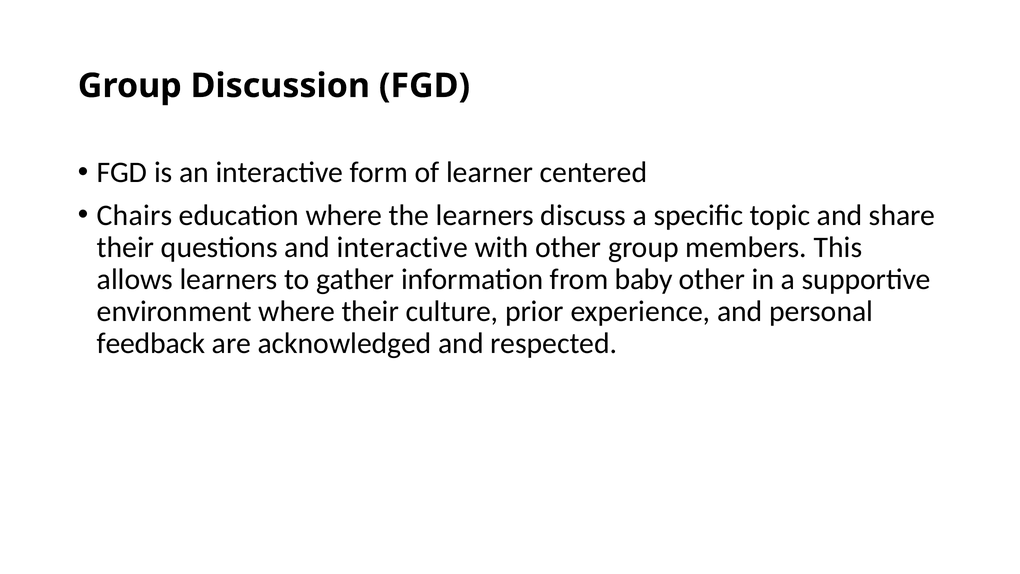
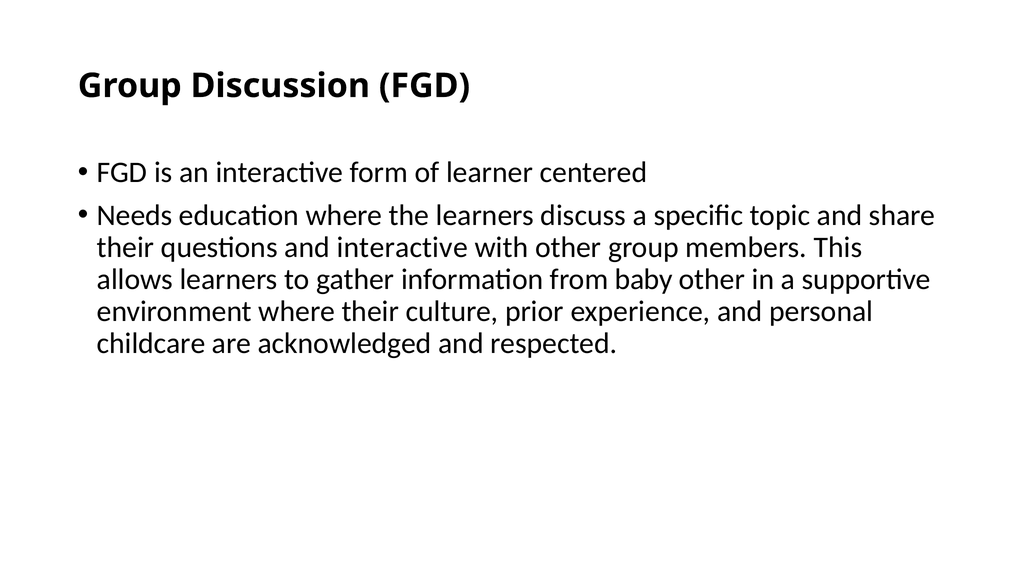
Chairs: Chairs -> Needs
feedback: feedback -> childcare
